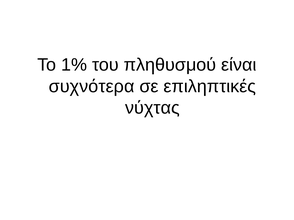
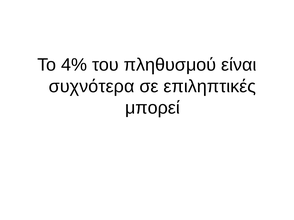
1%: 1% -> 4%
νύχτας: νύχτας -> μπορεί
